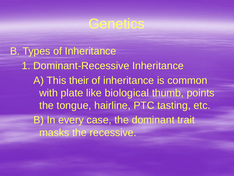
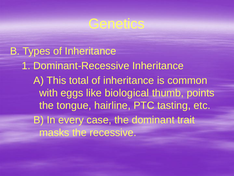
their: their -> total
plate: plate -> eggs
